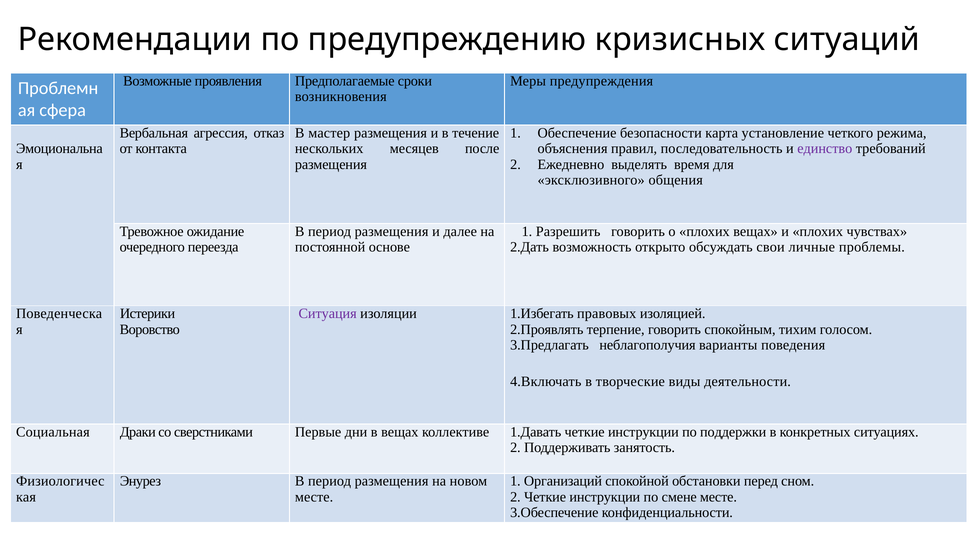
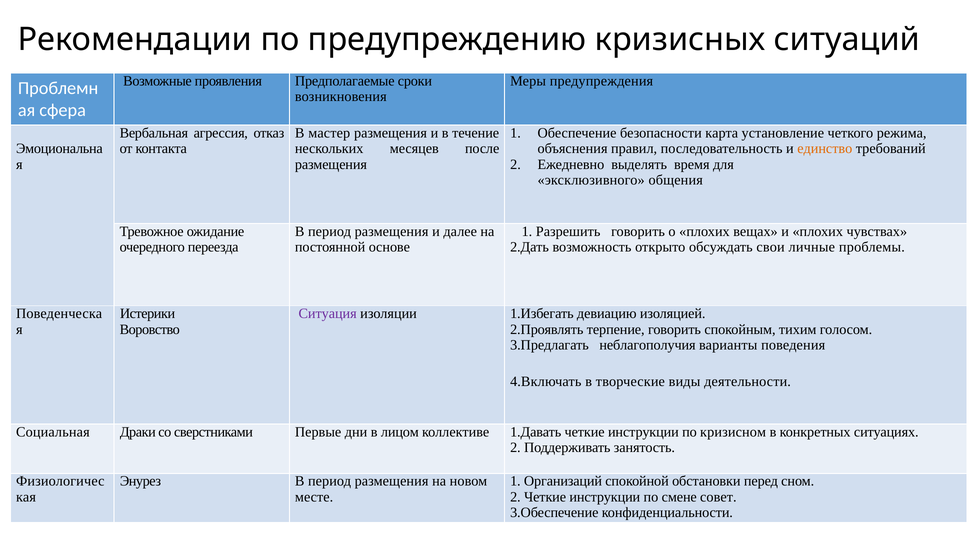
единство colour: purple -> orange
правовых: правовых -> девиацию
в вещах: вещах -> лицом
поддержки: поддержки -> кризисном
смене месте: месте -> совет
